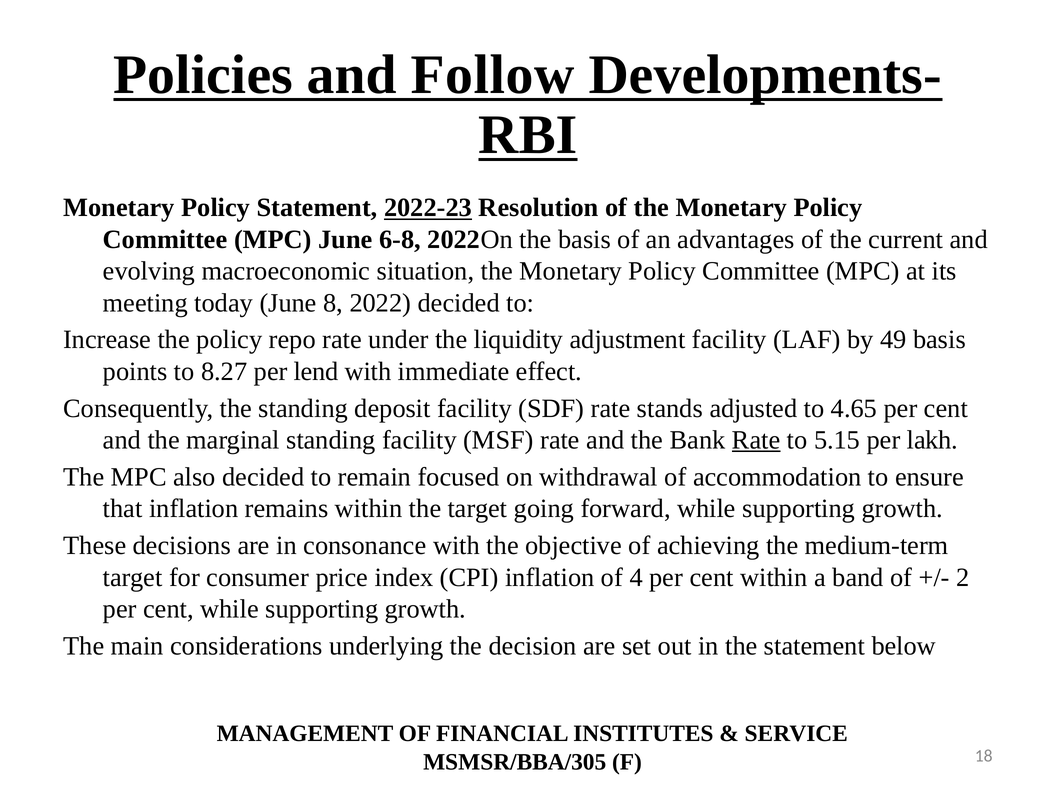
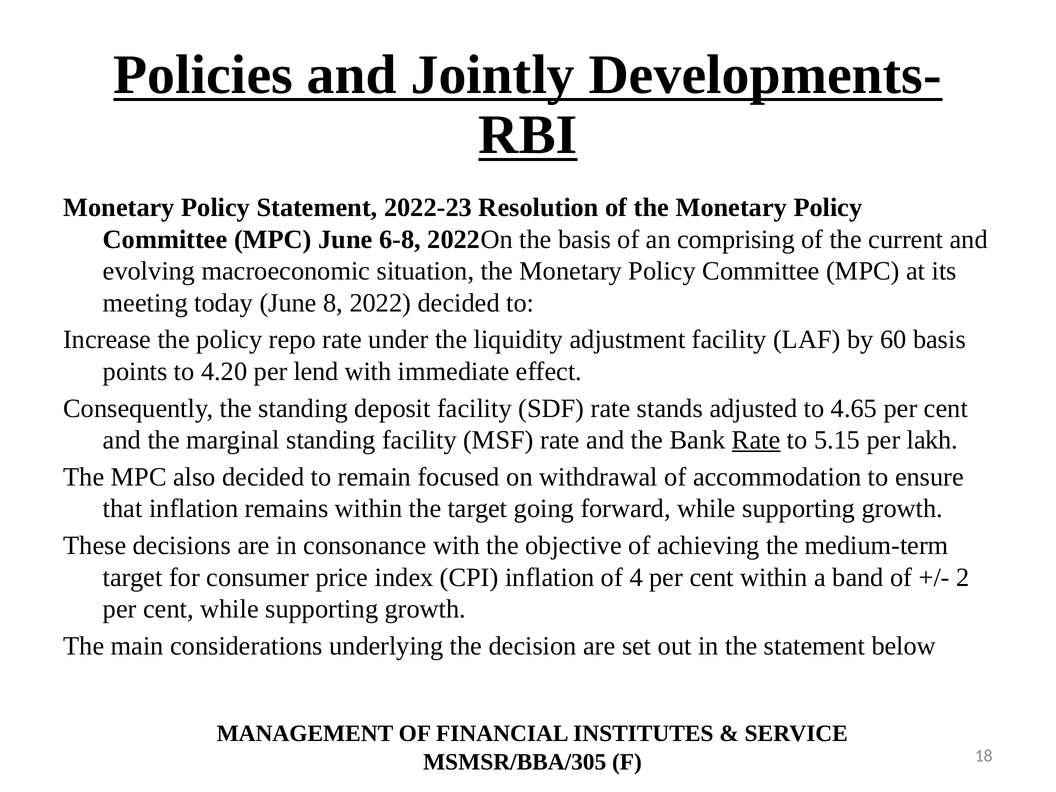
Follow: Follow -> Jointly
2022-23 underline: present -> none
advantages: advantages -> comprising
49: 49 -> 60
8.27: 8.27 -> 4.20
